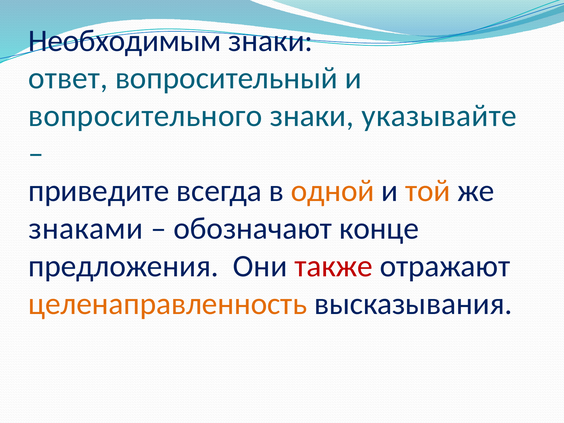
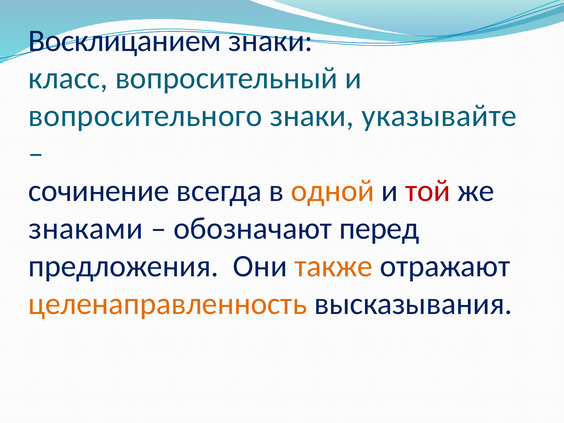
Необходимым: Необходимым -> Восклицанием
ответ: ответ -> класс
приведите: приведите -> сочинение
той colour: orange -> red
конце: конце -> перед
также colour: red -> orange
